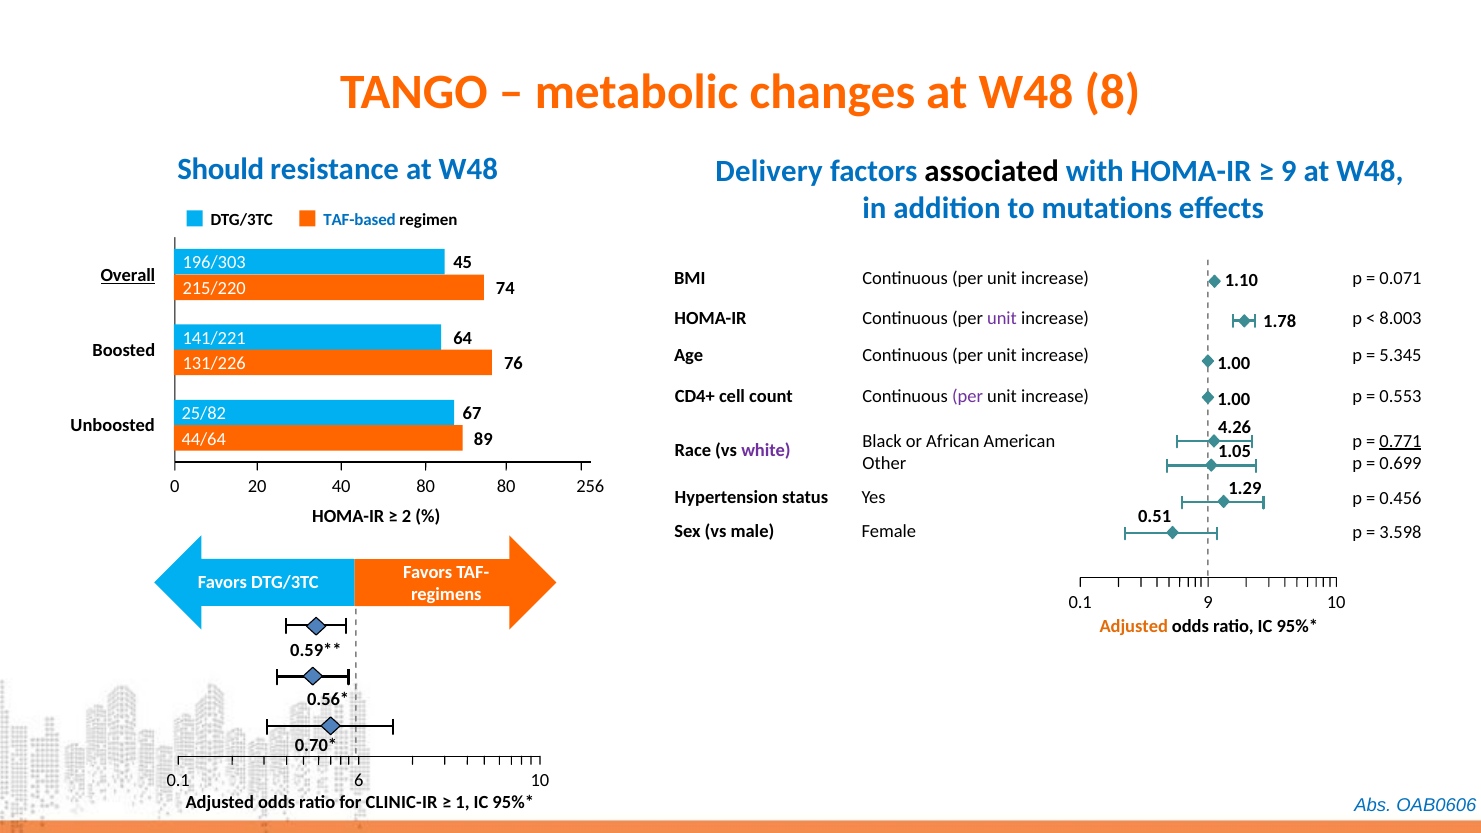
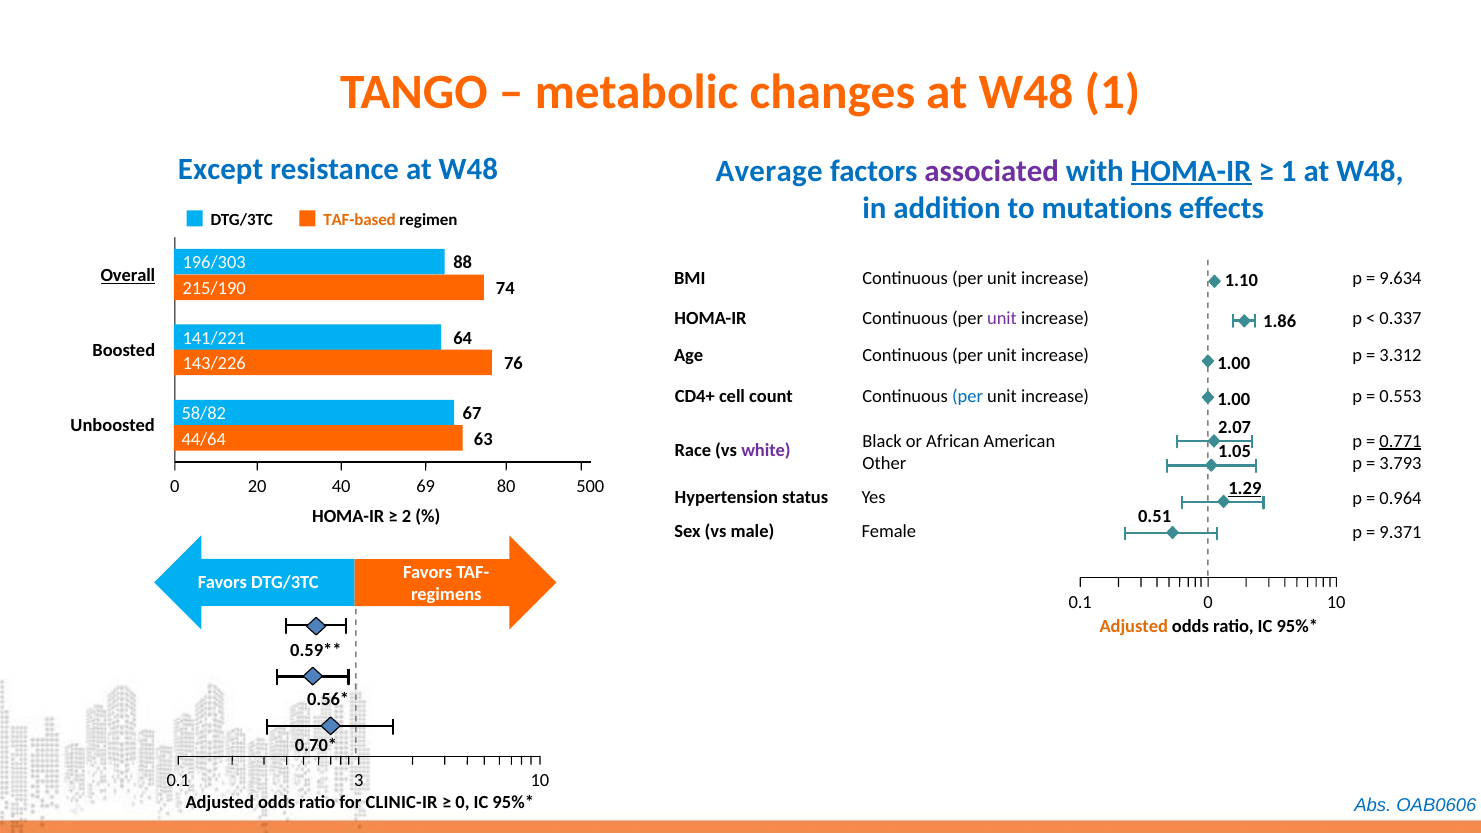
W48 8: 8 -> 1
Should: Should -> Except
Delivery: Delivery -> Average
associated colour: black -> purple
HOMA-IR at (1191, 171) underline: none -> present
9 at (1289, 171): 9 -> 1
TAF-based colour: blue -> orange
45: 45 -> 88
0.071: 0.071 -> 9.634
215/220: 215/220 -> 215/190
8.003: 8.003 -> 0.337
1.78: 1.78 -> 1.86
5.345: 5.345 -> 3.312
131/226: 131/226 -> 143/226
per at (967, 397) colour: purple -> blue
25/82: 25/82 -> 58/82
4.26: 4.26 -> 2.07
89: 89 -> 63
0.699: 0.699 -> 3.793
40 80: 80 -> 69
256: 256 -> 500
1.29 underline: none -> present
0.456: 0.456 -> 0.964
3.598: 3.598 -> 9.371
0.1 9: 9 -> 0
6: 6 -> 3
1 at (462, 802): 1 -> 0
